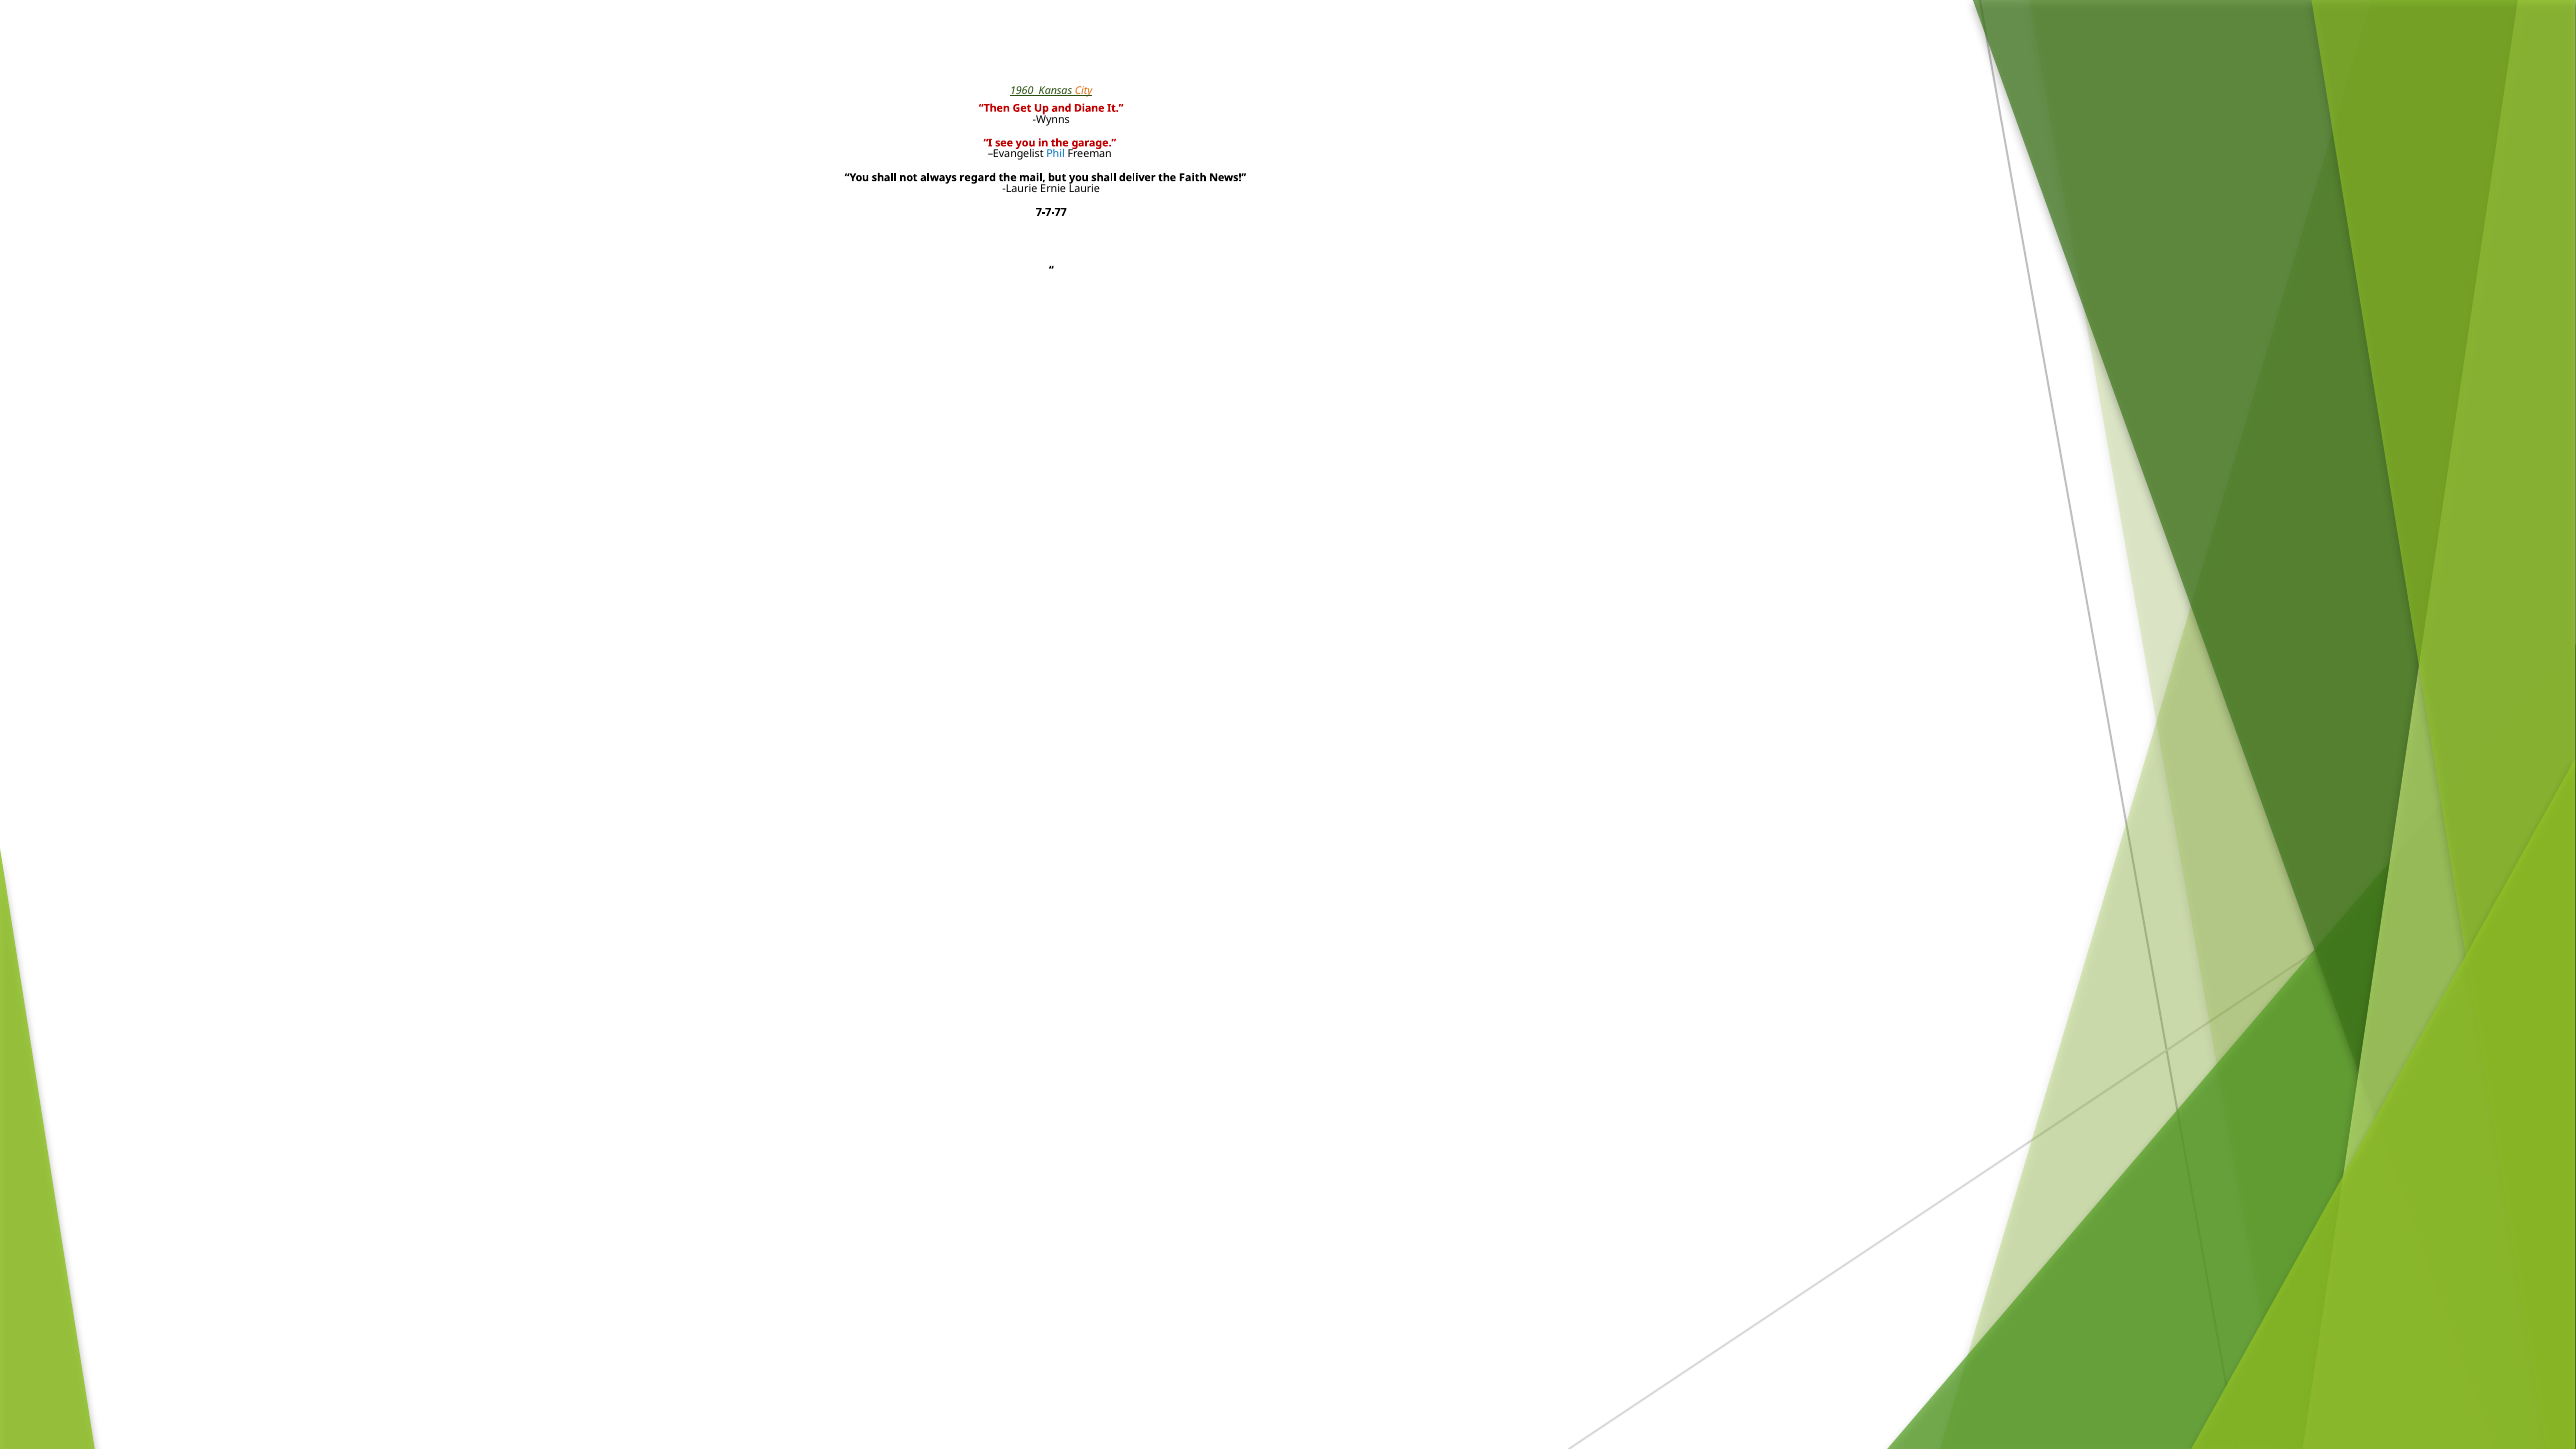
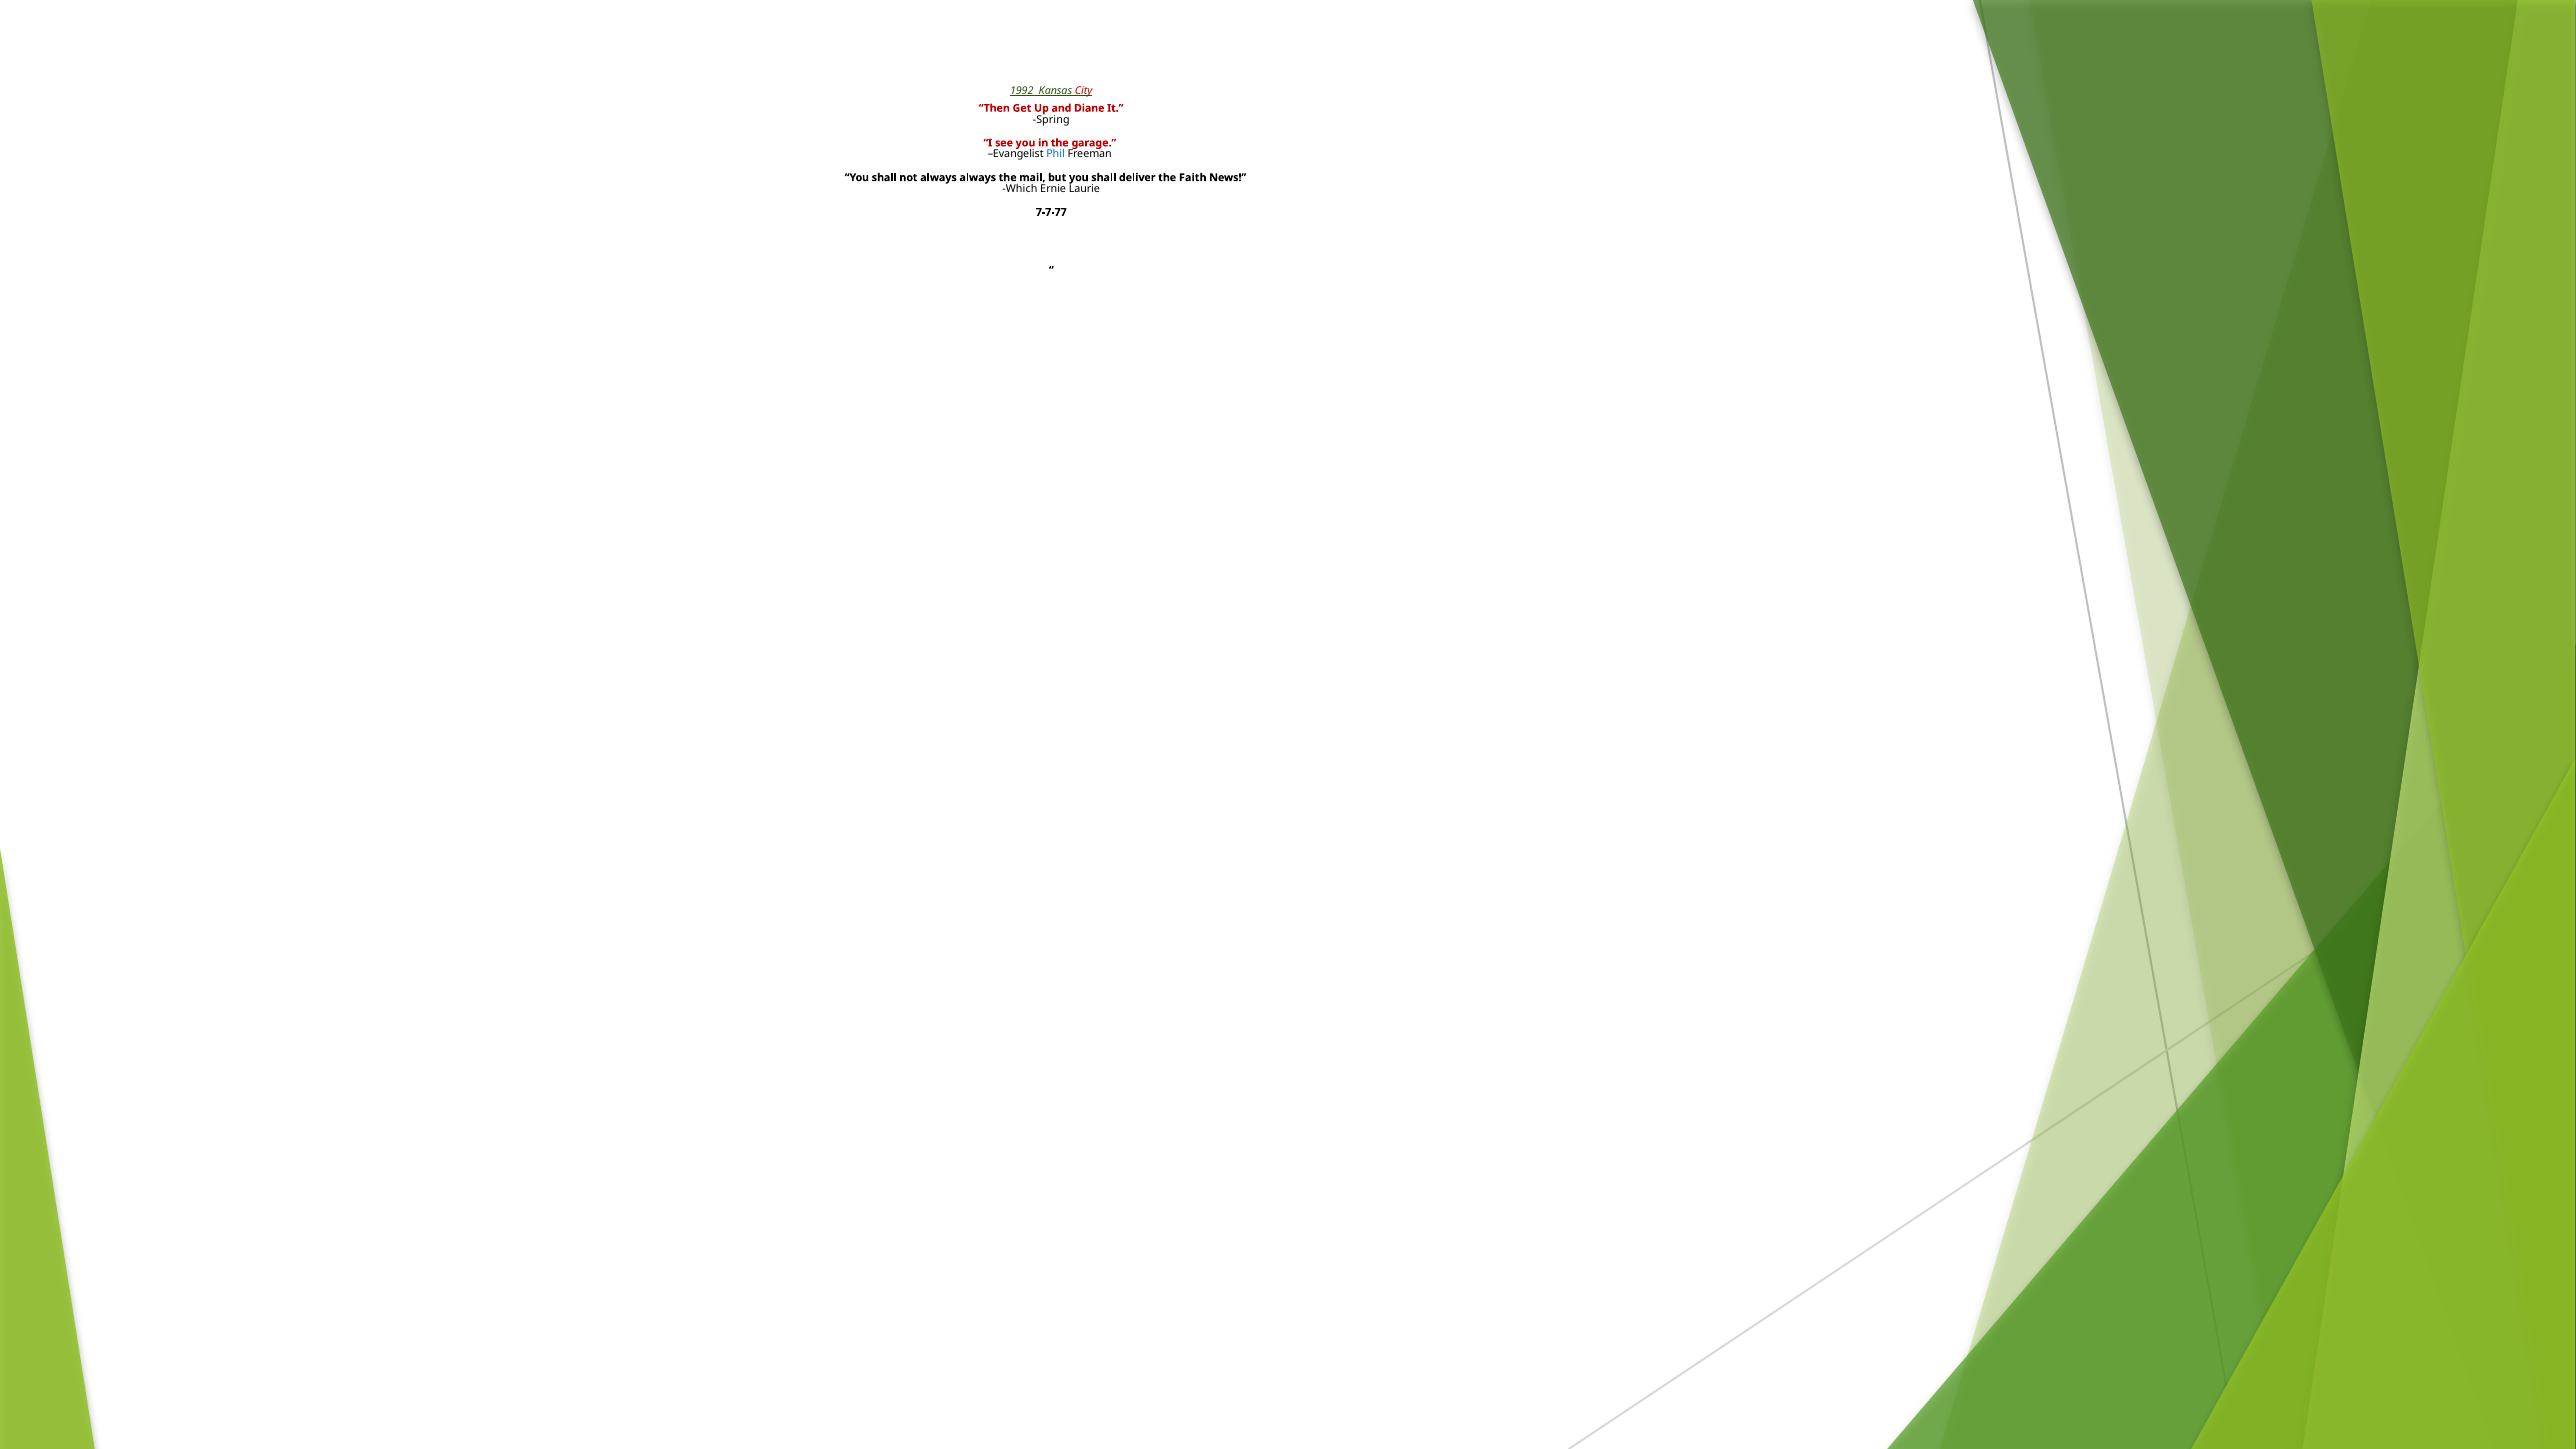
1960: 1960 -> 1992
City colour: orange -> red
Wynns: Wynns -> Spring
always regard: regard -> always
Laurie at (1020, 189): Laurie -> Which
